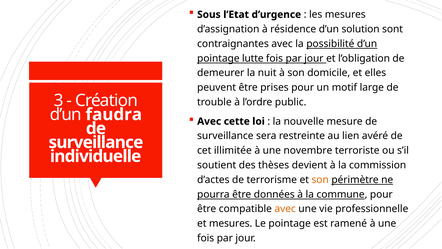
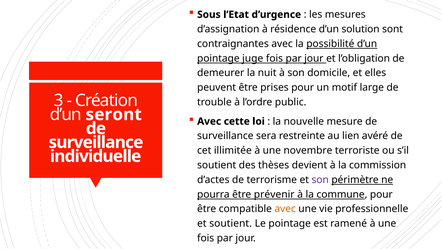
lutte: lutte -> juge
faudra: faudra -> seront
son at (320, 180) colour: orange -> purple
données: données -> prévenir
et mesures: mesures -> soutient
